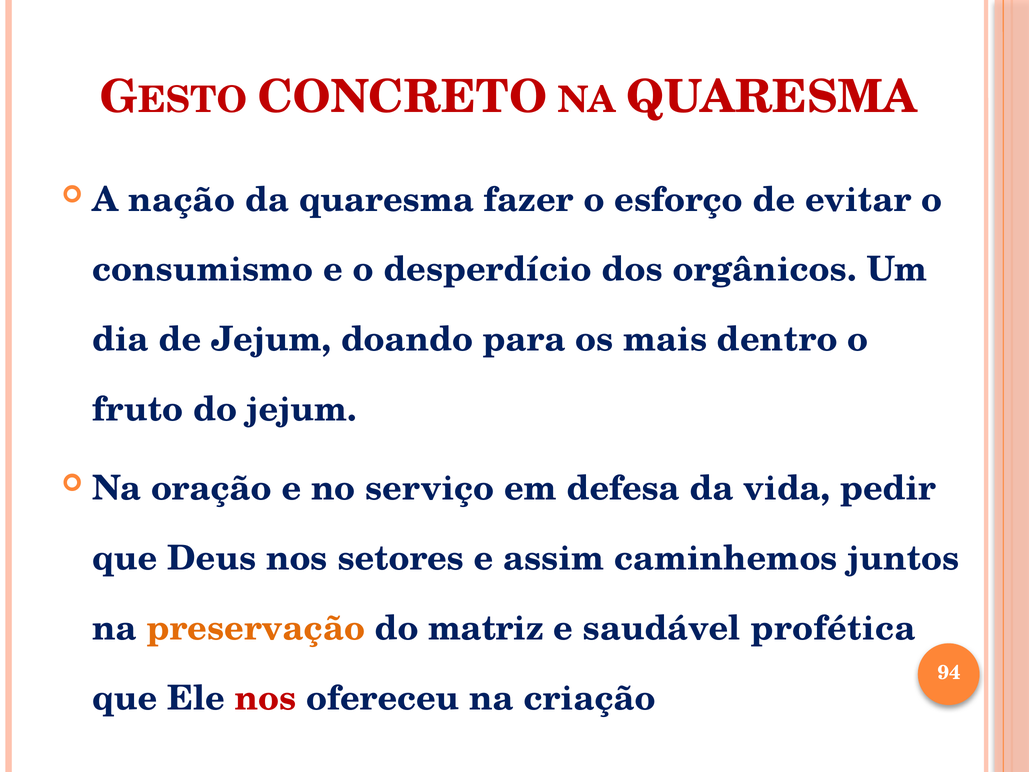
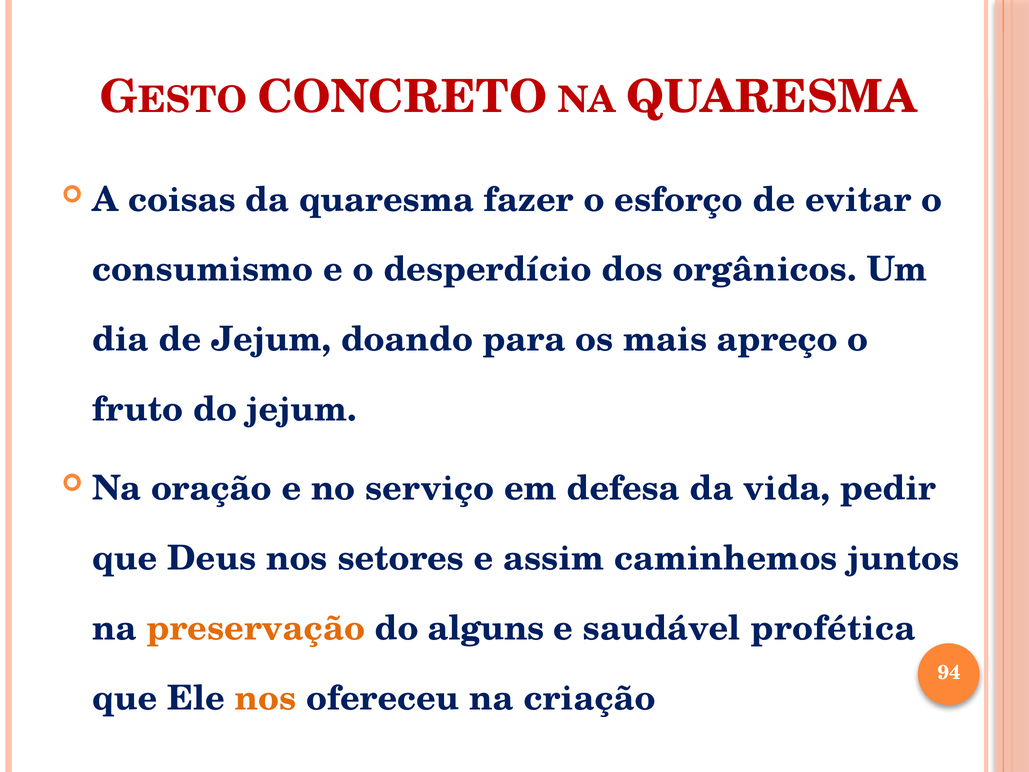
nação: nação -> coisas
dentro: dentro -> apreço
matriz: matriz -> alguns
nos at (266, 698) colour: red -> orange
